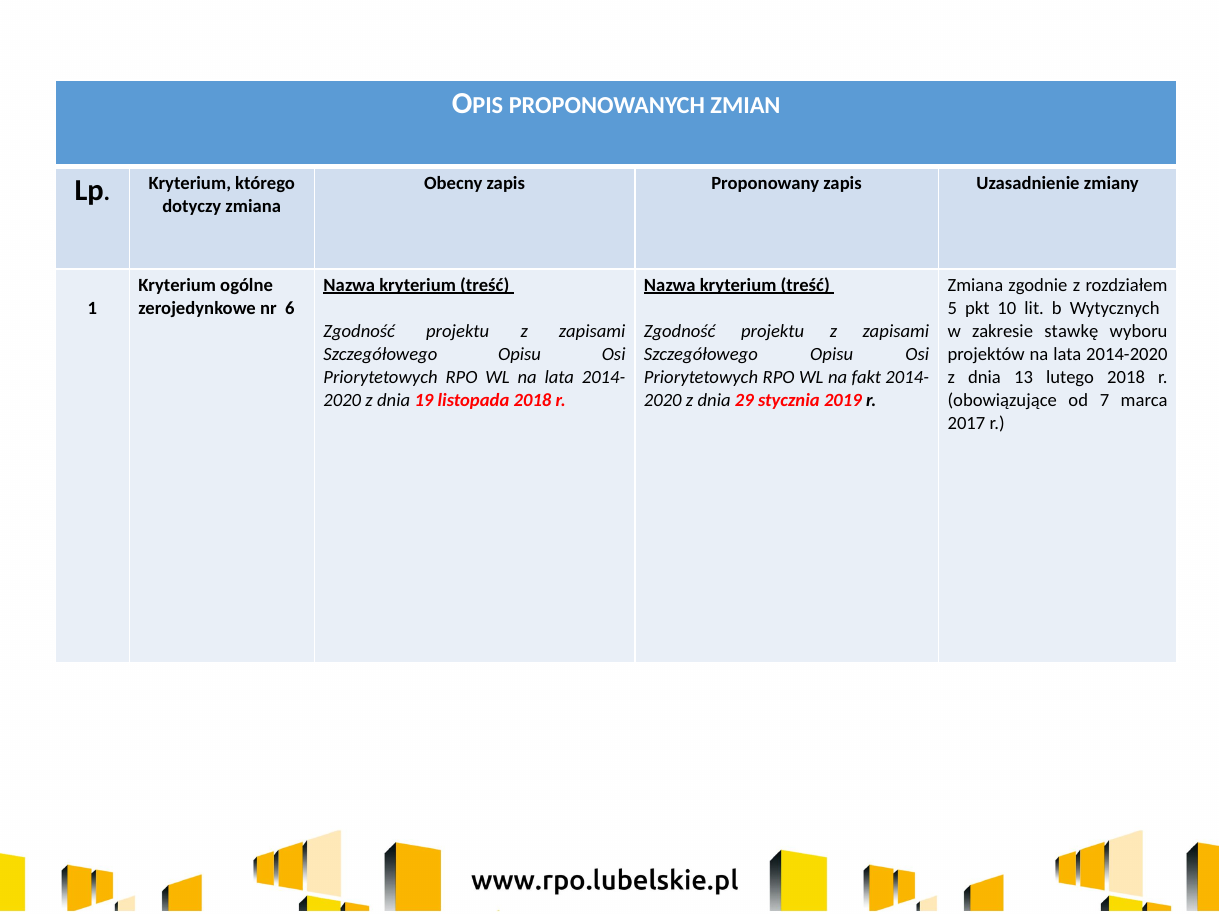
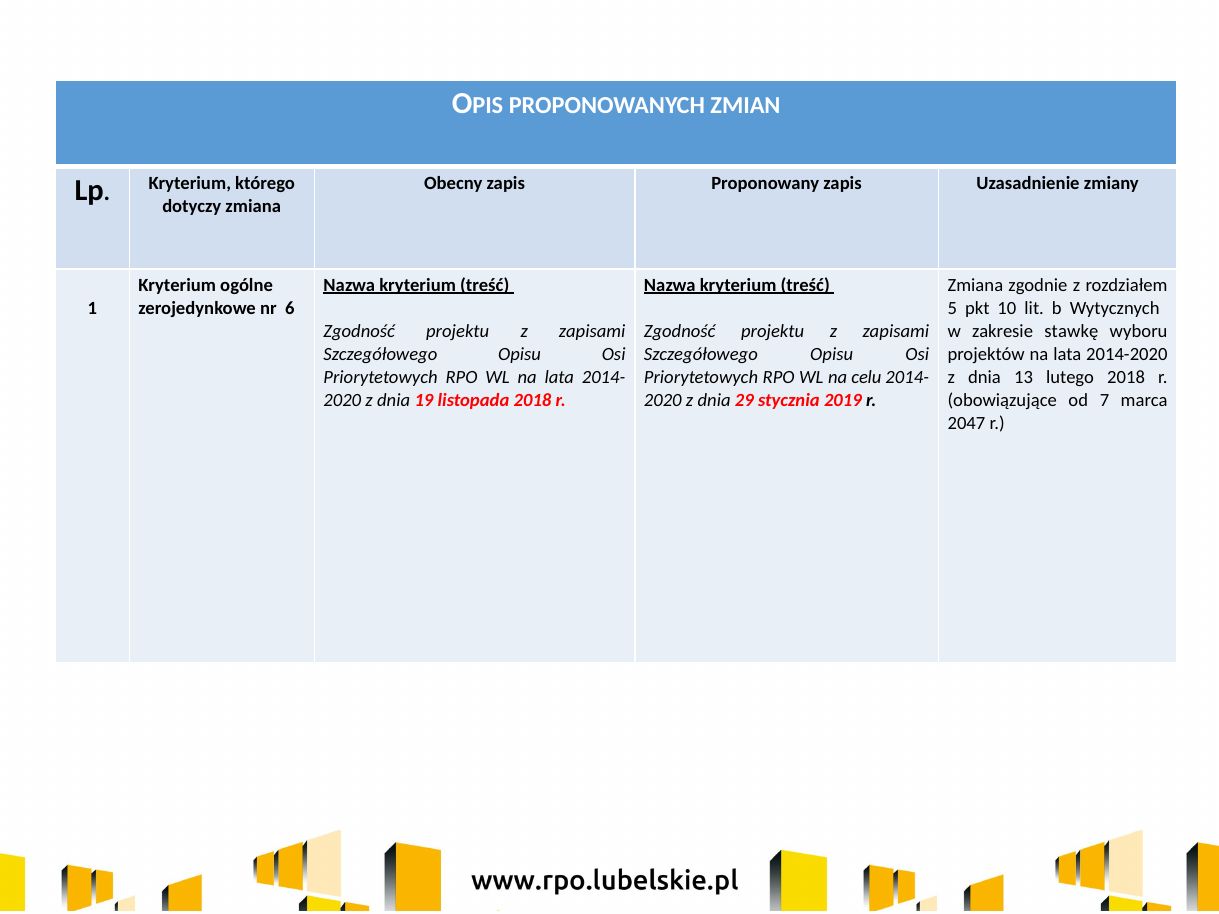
fakt: fakt -> celu
2017: 2017 -> 2047
